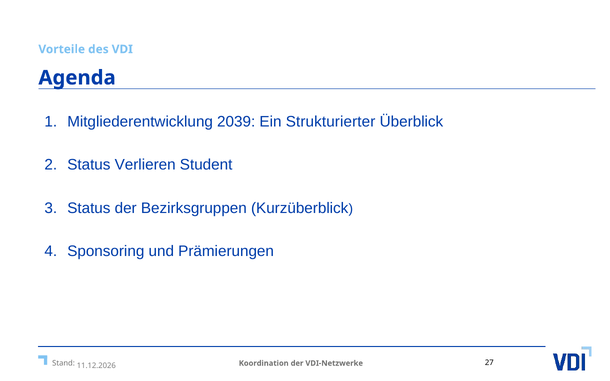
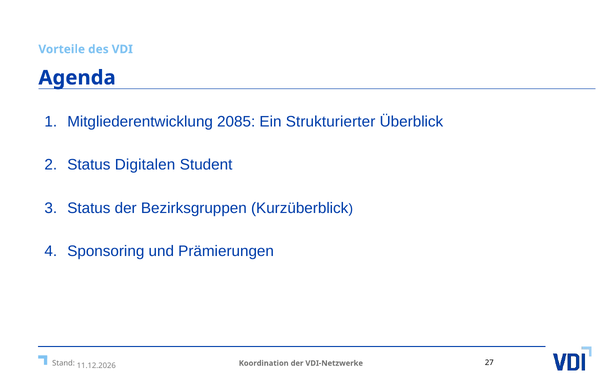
2039: 2039 -> 2085
Verlieren: Verlieren -> Digitalen
